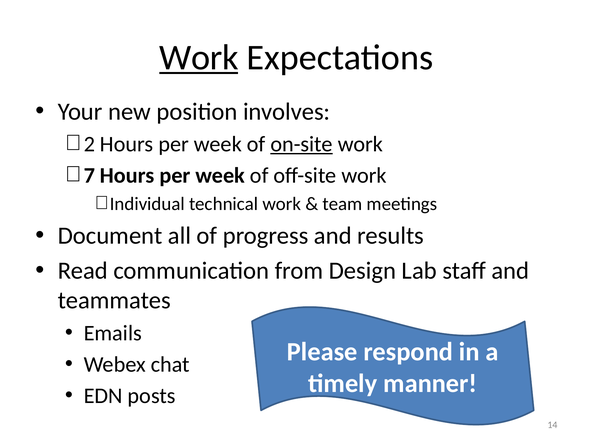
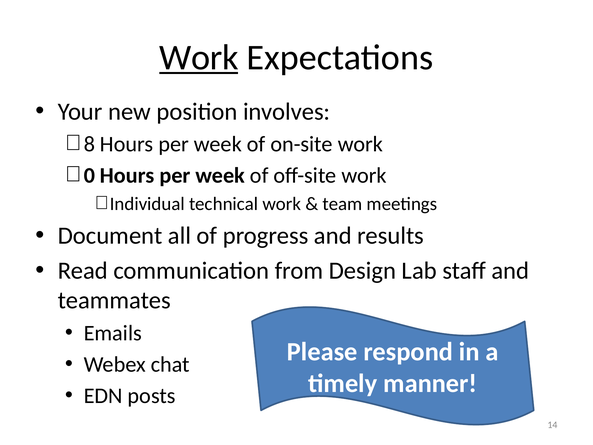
2: 2 -> 8
on-site underline: present -> none
7: 7 -> 0
